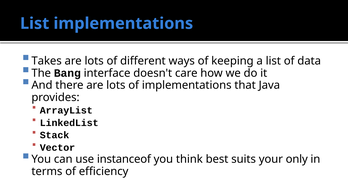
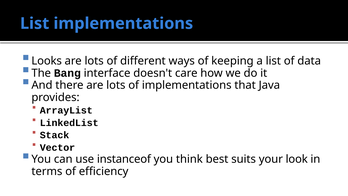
Takes: Takes -> Looks
only: only -> look
